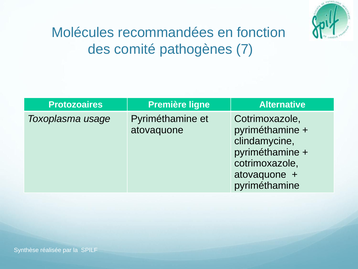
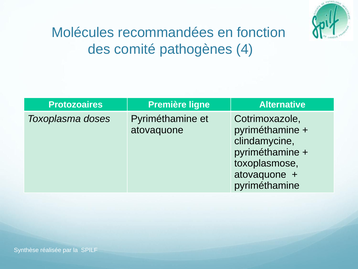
7: 7 -> 4
usage: usage -> doses
cotrimoxazole at (266, 163): cotrimoxazole -> toxoplasmose
